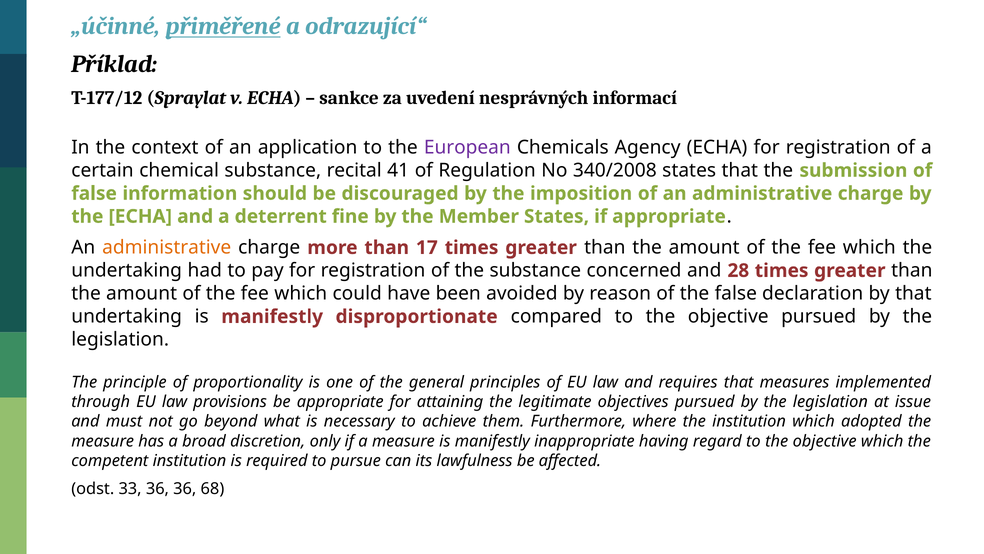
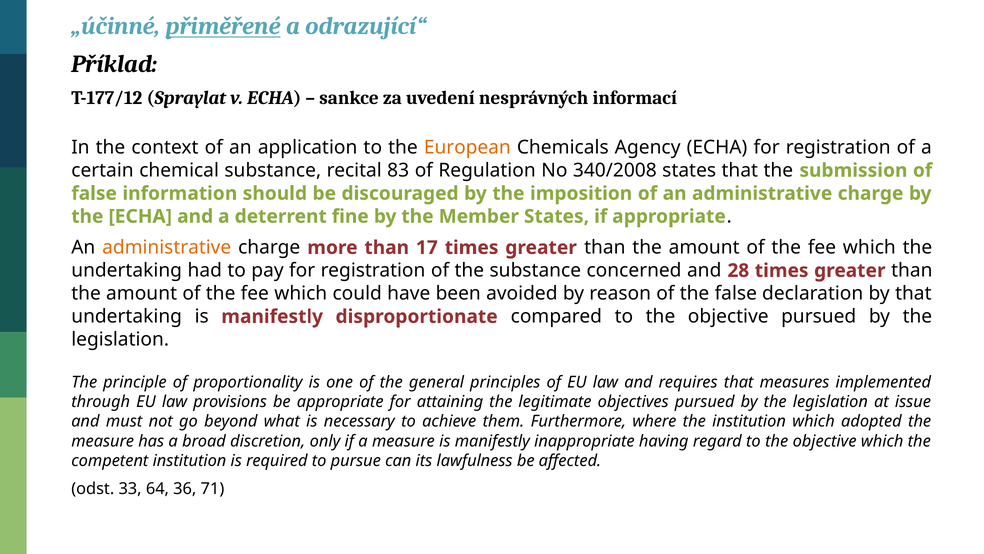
European colour: purple -> orange
41: 41 -> 83
33 36: 36 -> 64
68: 68 -> 71
